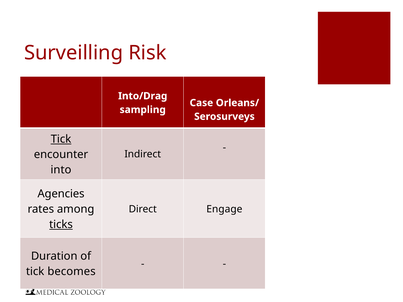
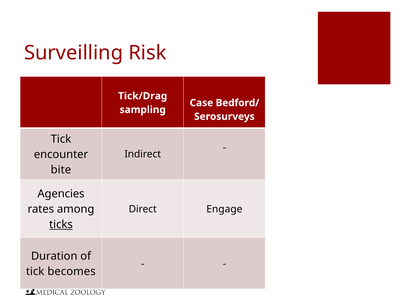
Into/Drag: Into/Drag -> Tick/Drag
Orleans/: Orleans/ -> Bedford/
Tick at (61, 139) underline: present -> none
into: into -> bite
